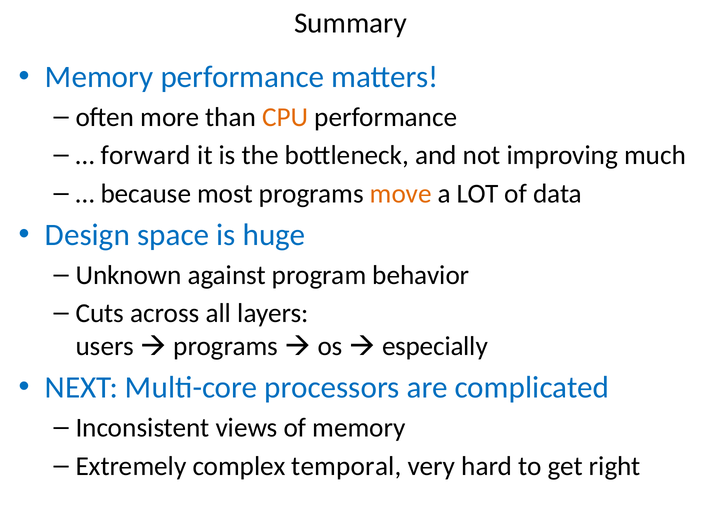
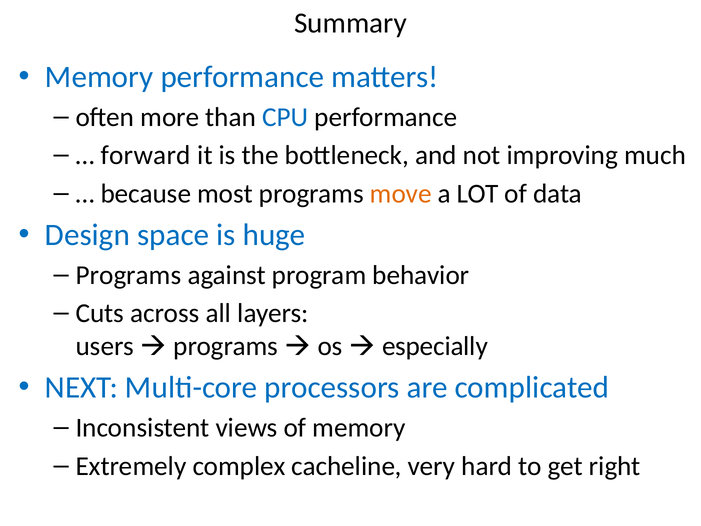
CPU colour: orange -> blue
Unknown at (129, 275): Unknown -> Programs
temporal: temporal -> cacheline
